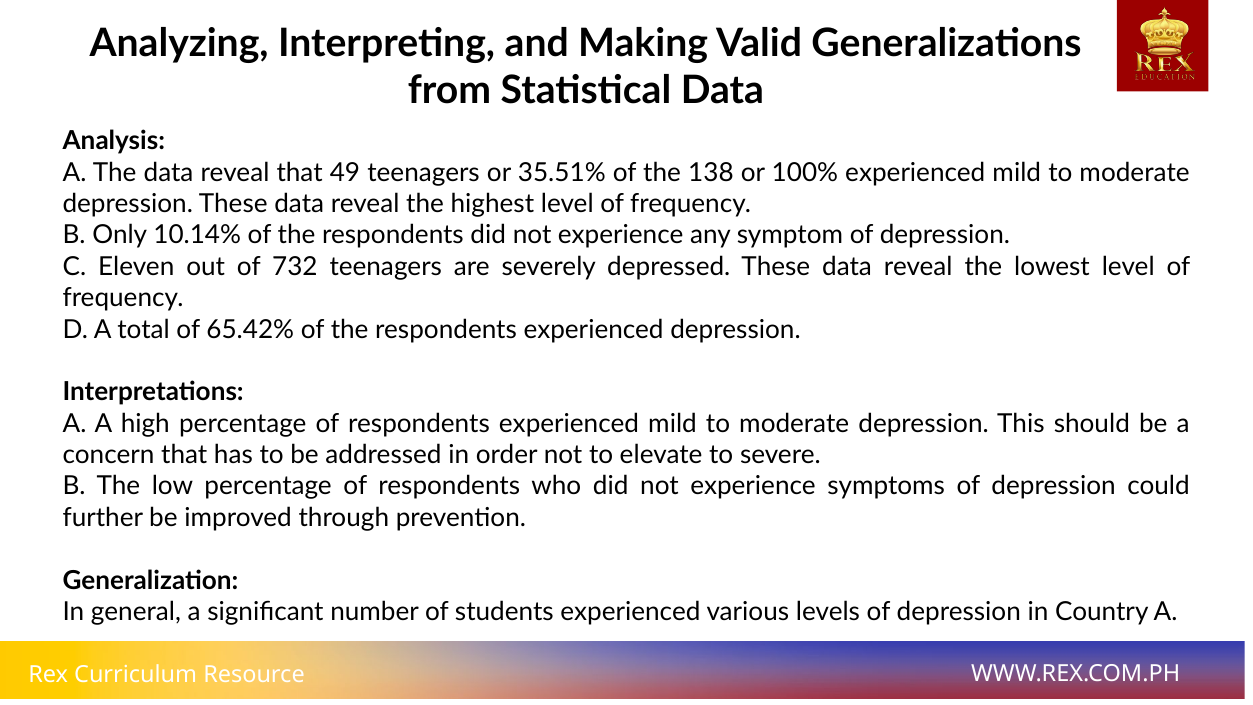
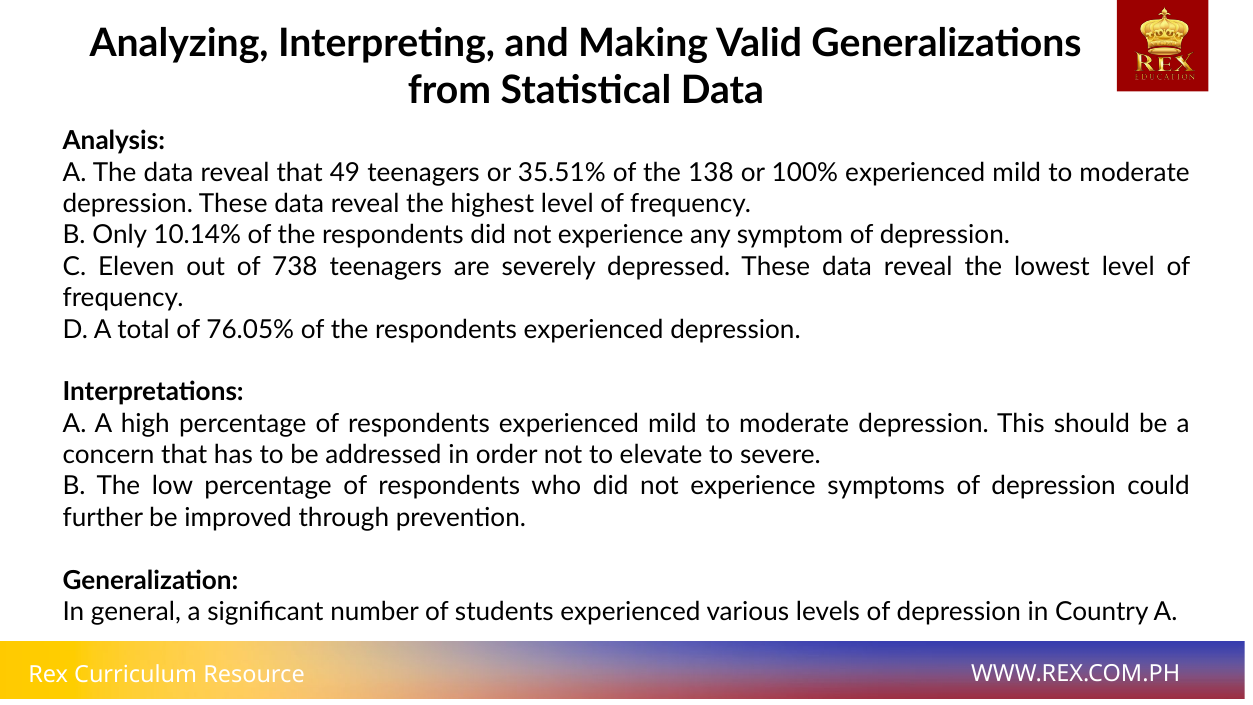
732: 732 -> 738
65.42%: 65.42% -> 76.05%
